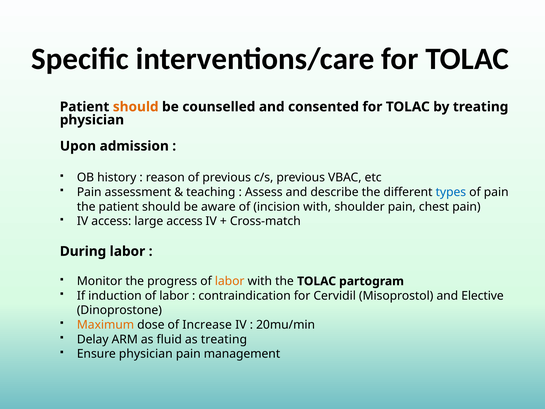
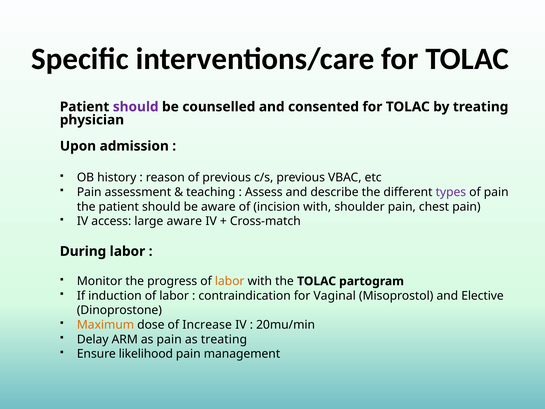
should at (136, 107) colour: orange -> purple
types colour: blue -> purple
large access: access -> aware
Cervidil: Cervidil -> Vaginal
as fluid: fluid -> pain
Ensure physician: physician -> likelihood
